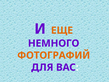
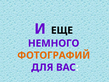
ЕЩЕ colour: orange -> black
